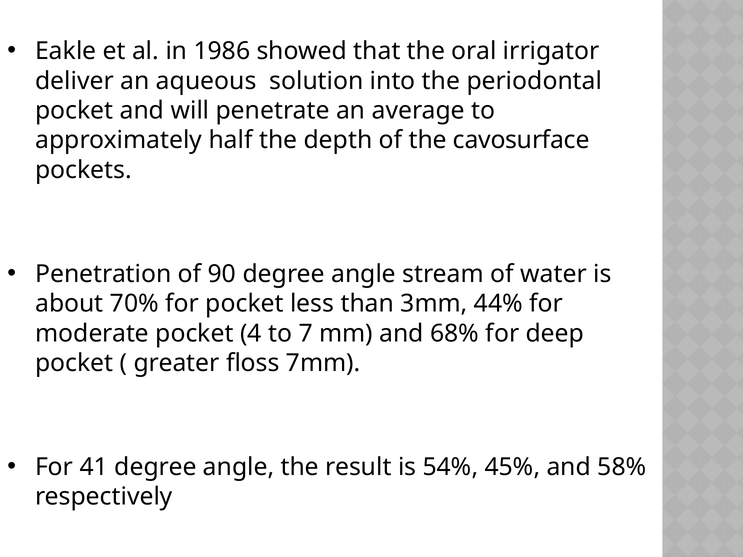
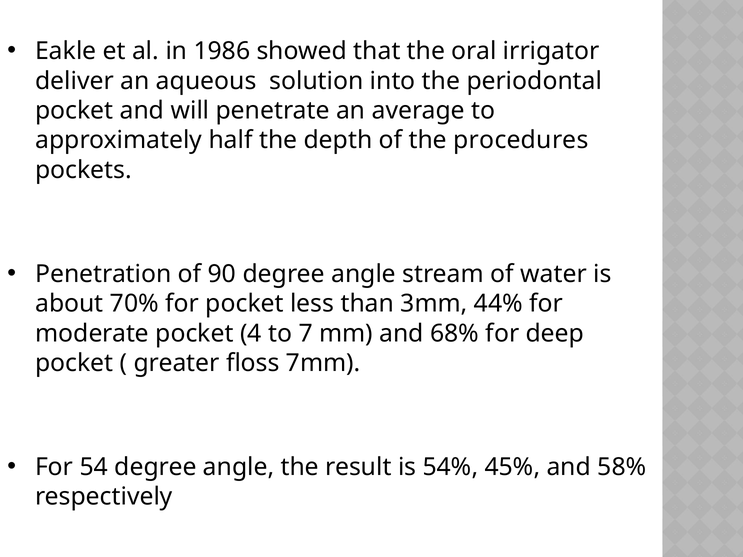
cavosurface: cavosurface -> procedures
41: 41 -> 54
